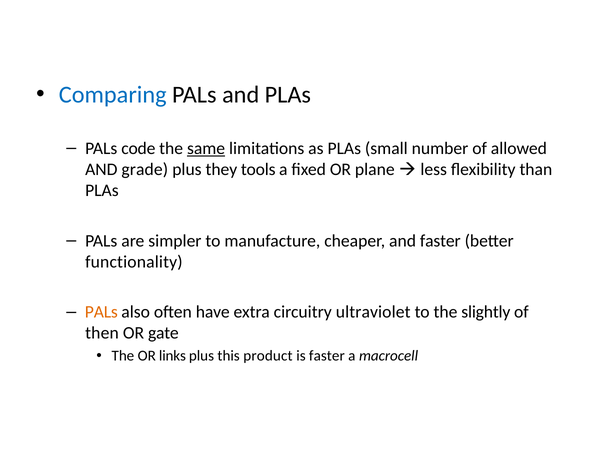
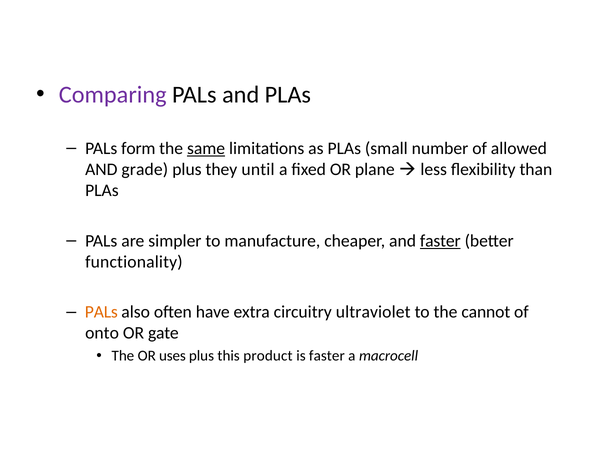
Comparing colour: blue -> purple
code: code -> form
tools: tools -> until
faster at (440, 241) underline: none -> present
slightly: slightly -> cannot
then: then -> onto
links: links -> uses
